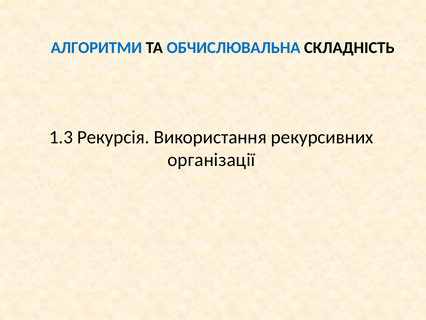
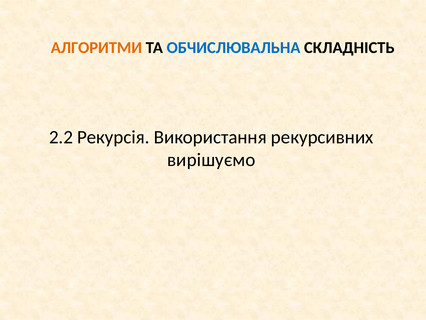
АЛГОРИТМИ colour: blue -> orange
1.3: 1.3 -> 2.2
організації: організації -> вирішуємо
